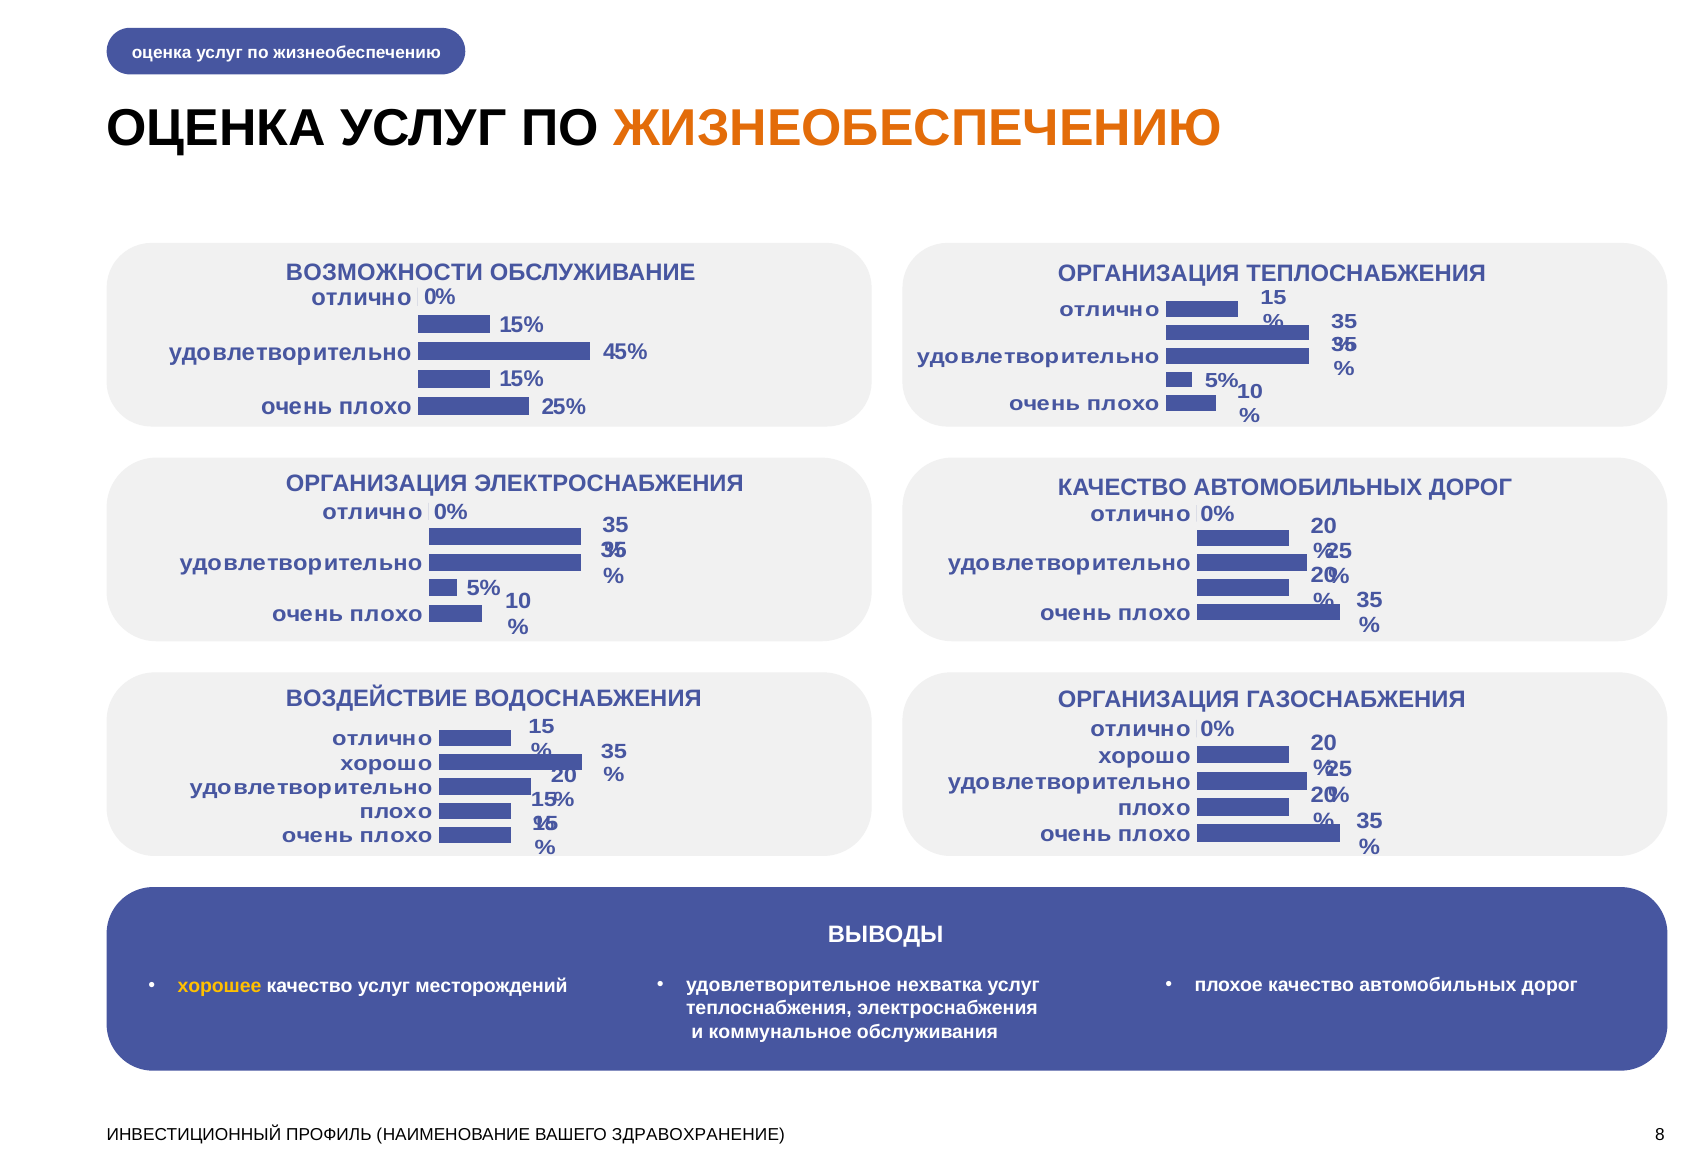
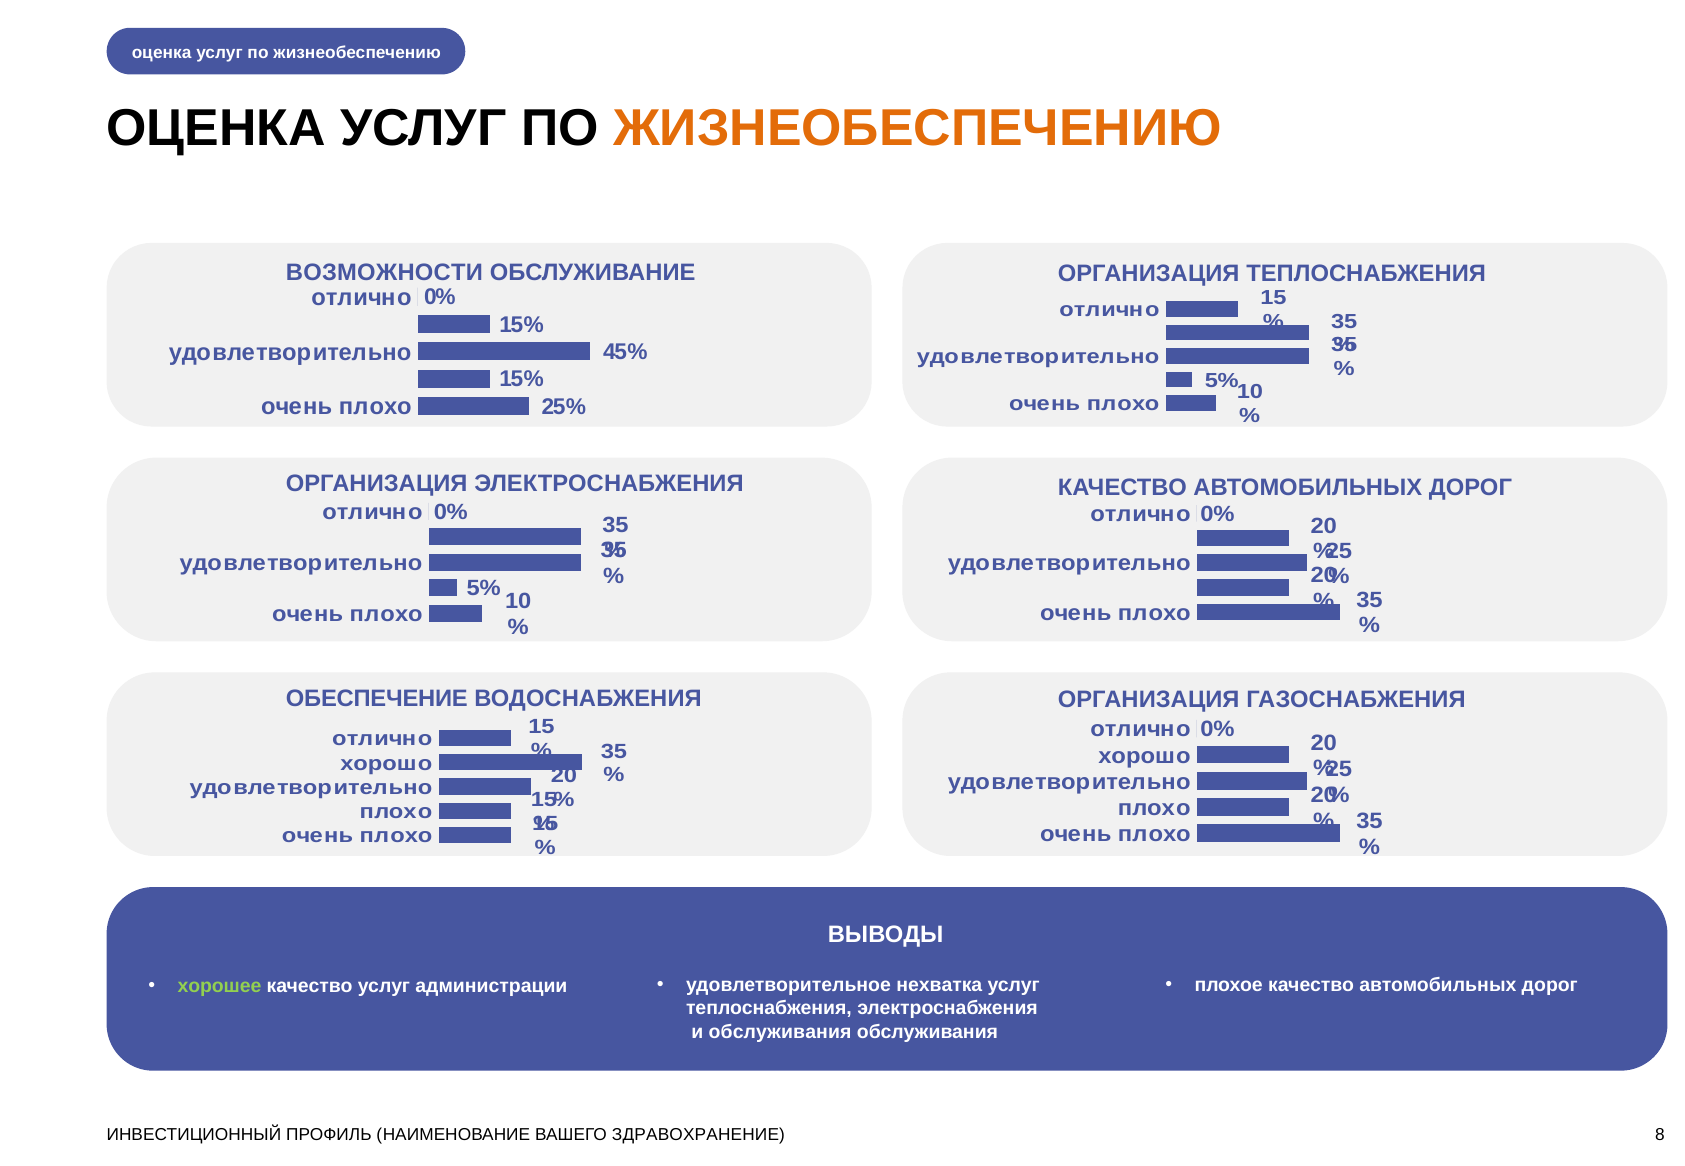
ВОЗДЕЙСТВИЕ: ВОЗДЕЙСТВИЕ -> ОБЕСПЕЧЕНИЕ
хорошее colour: yellow -> light green
месторождений: месторождений -> администрации
и коммунальное: коммунальное -> обслуживания
